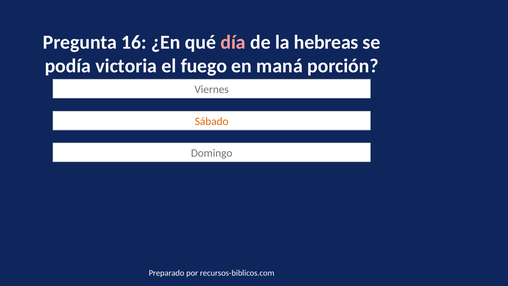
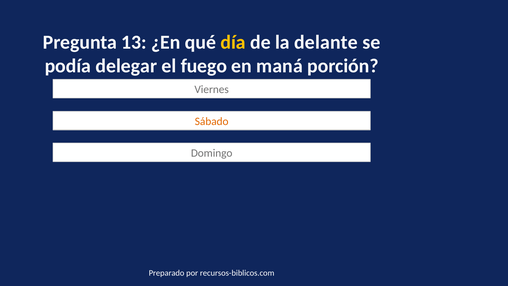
16: 16 -> 13
día colour: pink -> yellow
hebreas: hebreas -> delante
victoria: victoria -> delegar
